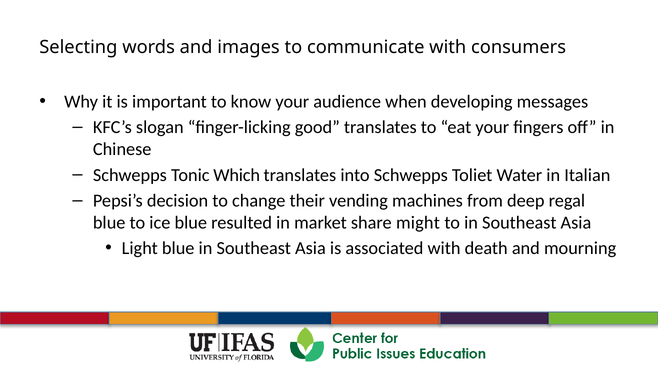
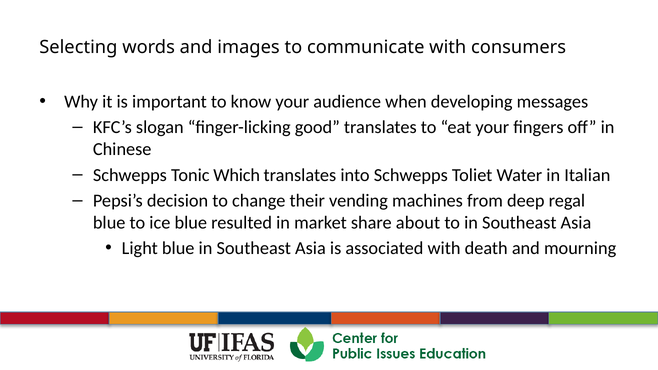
might: might -> about
